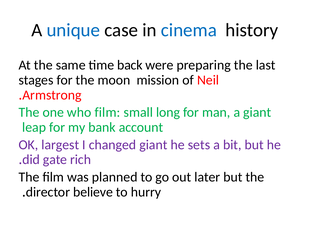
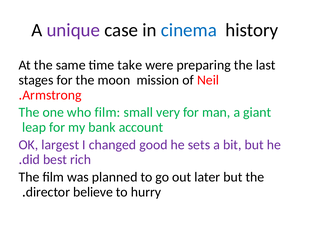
unique colour: blue -> purple
back: back -> take
long: long -> very
changed giant: giant -> good
gate: gate -> best
